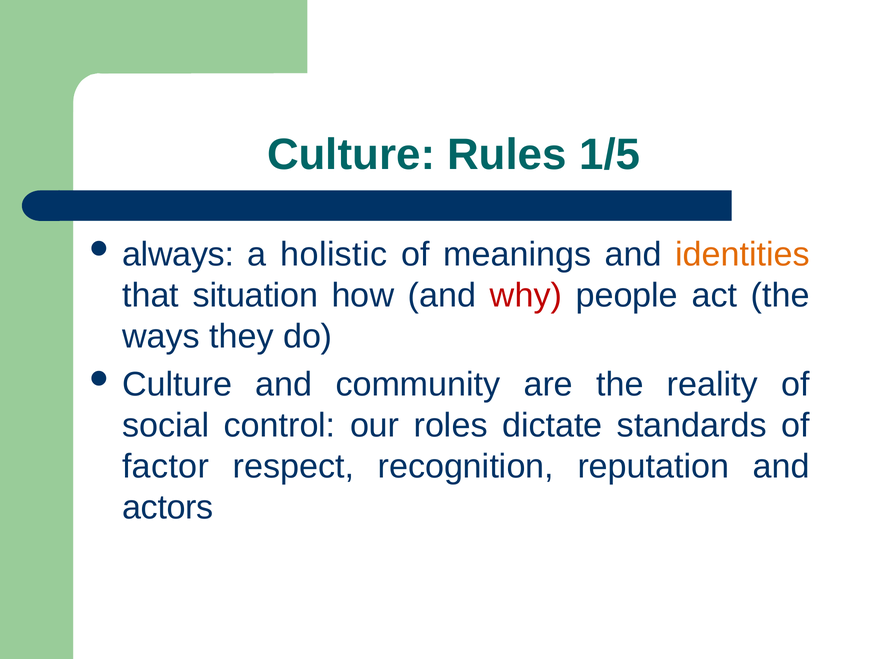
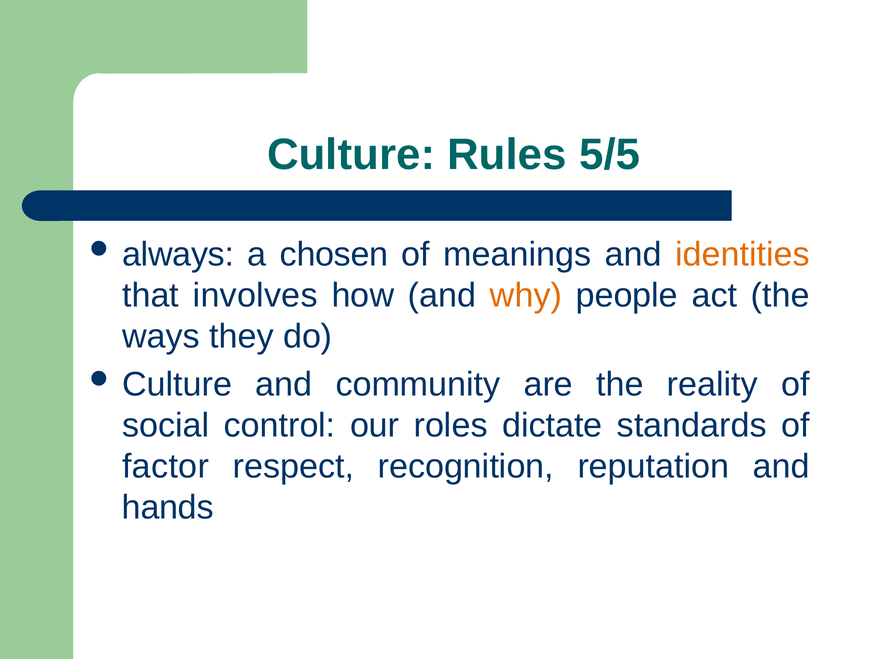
1/5: 1/5 -> 5/5
holistic: holistic -> chosen
situation: situation -> involves
why colour: red -> orange
actors: actors -> hands
